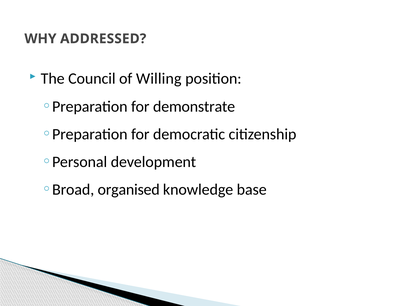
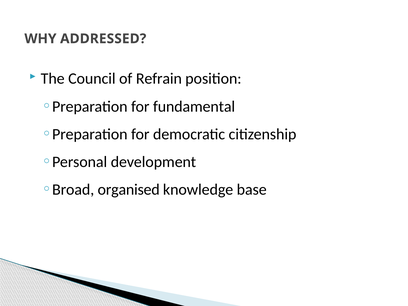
Willing: Willing -> Refrain
demonstrate: demonstrate -> fundamental
